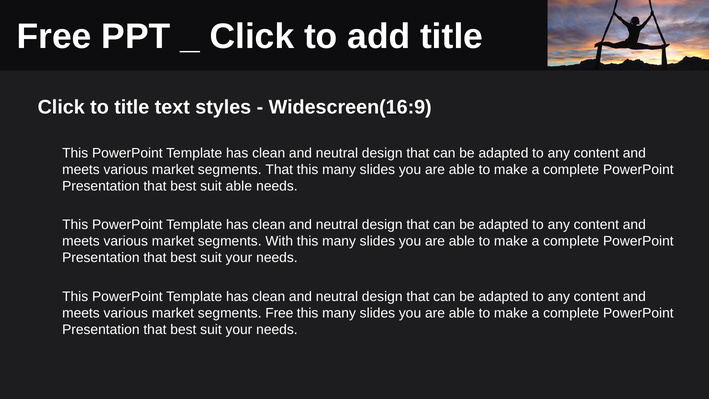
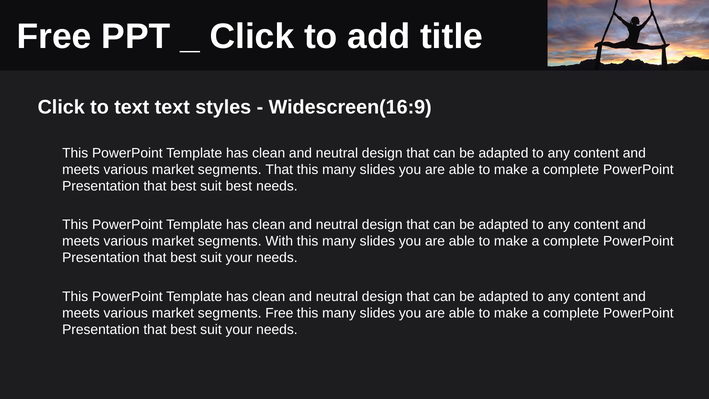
to title: title -> text
suit able: able -> best
